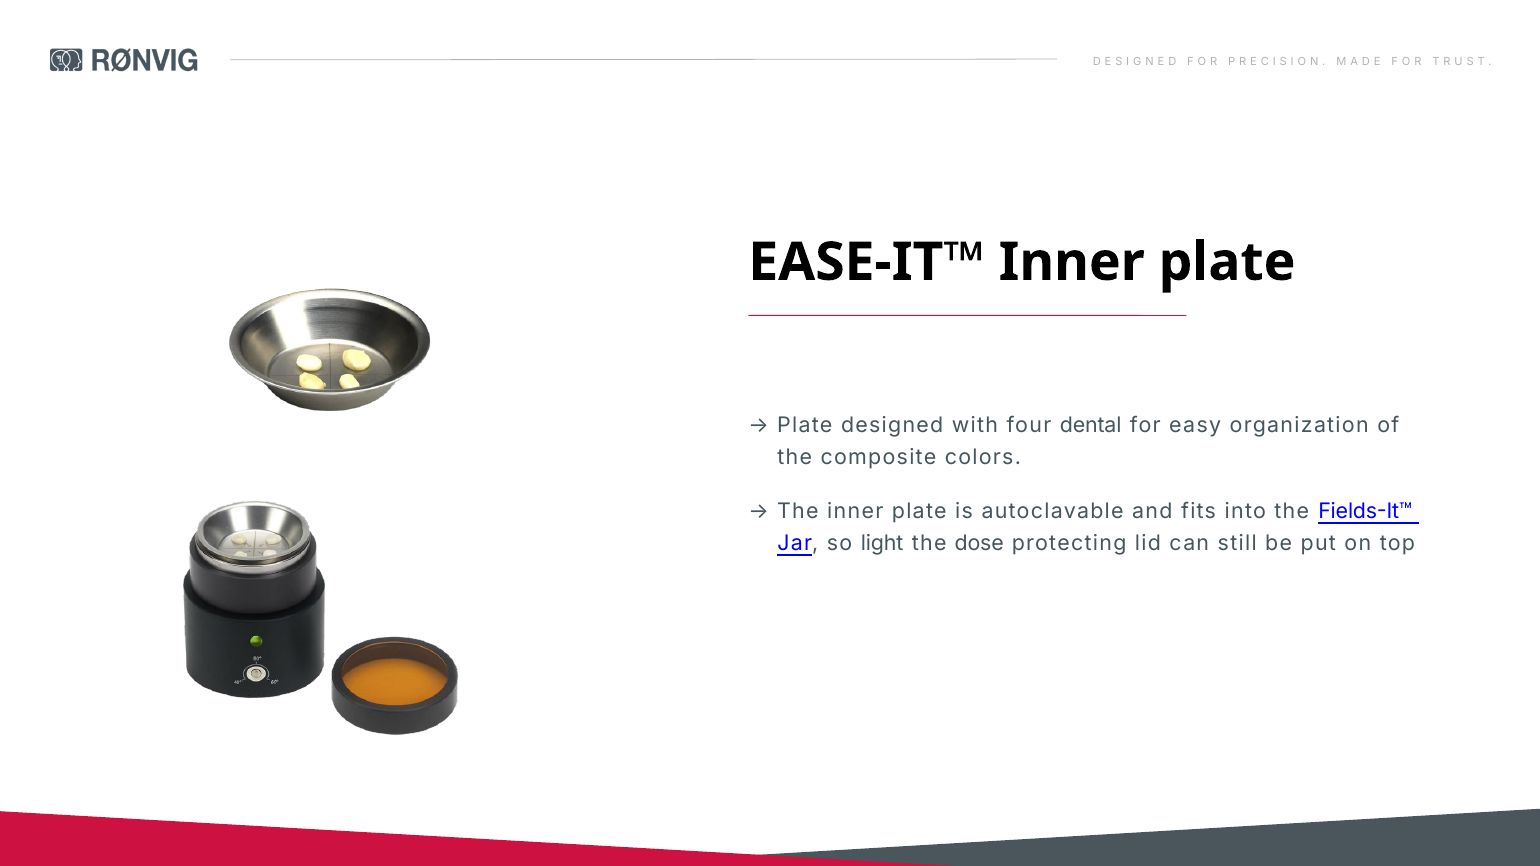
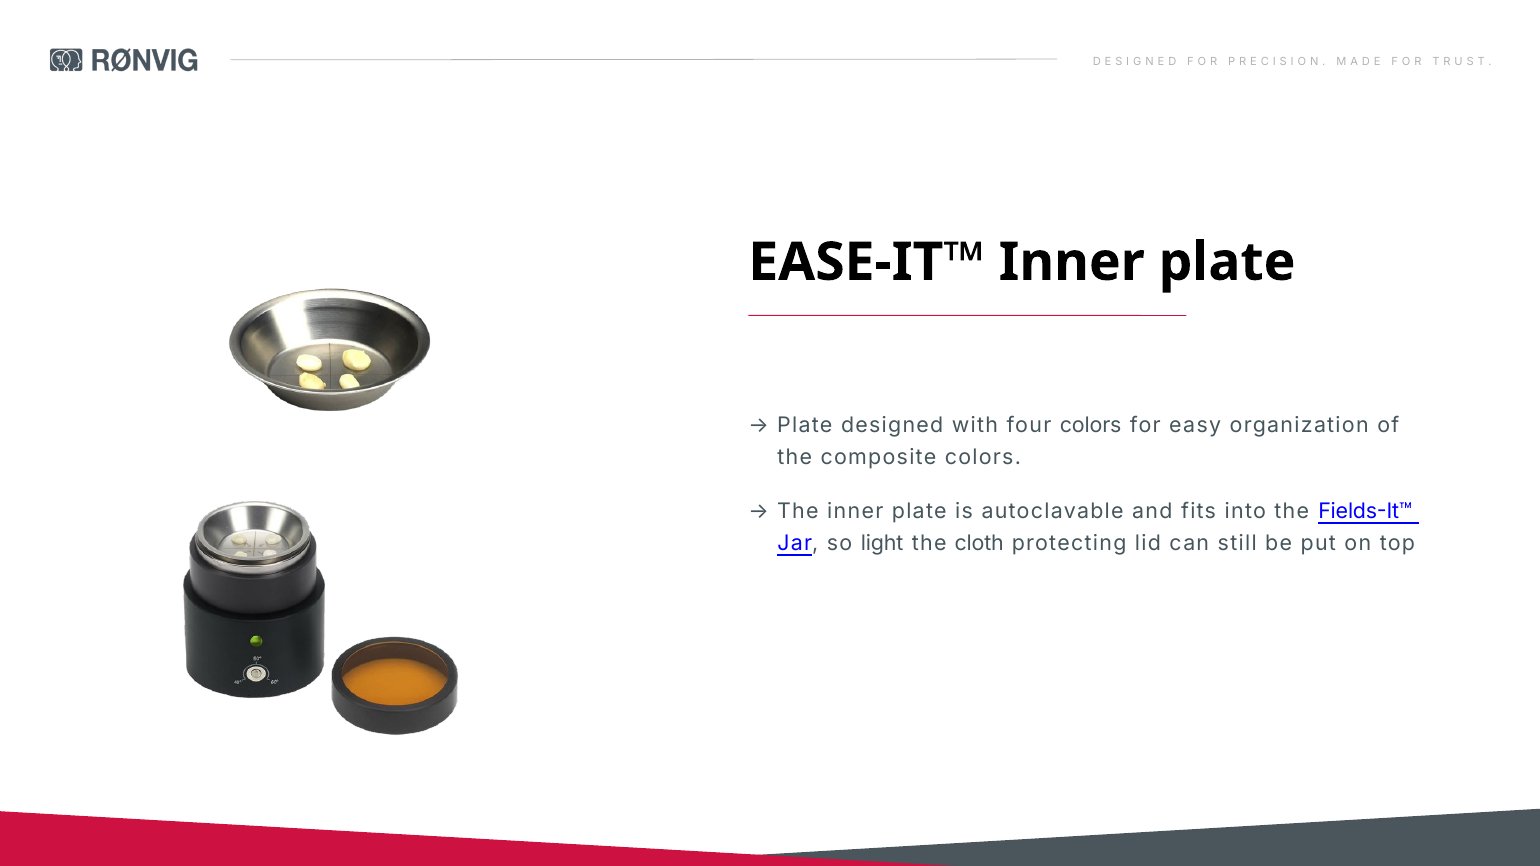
four dental: dental -> colors
dose: dose -> cloth
